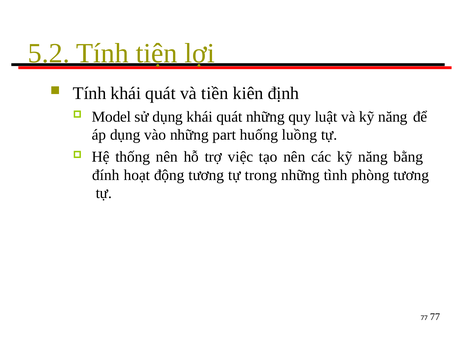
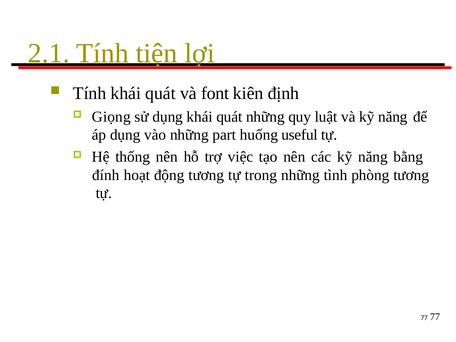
5.2: 5.2 -> 2.1
tiền: tiền -> font
Model: Model -> Giọng
luồng: luồng -> useful
